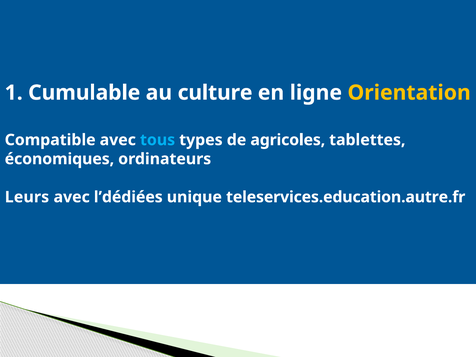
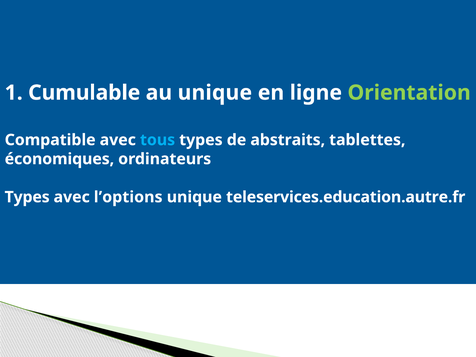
au culture: culture -> unique
Orientation colour: yellow -> light green
agricoles: agricoles -> abstraits
Leurs at (27, 197): Leurs -> Types
l’dédiées: l’dédiées -> l’options
